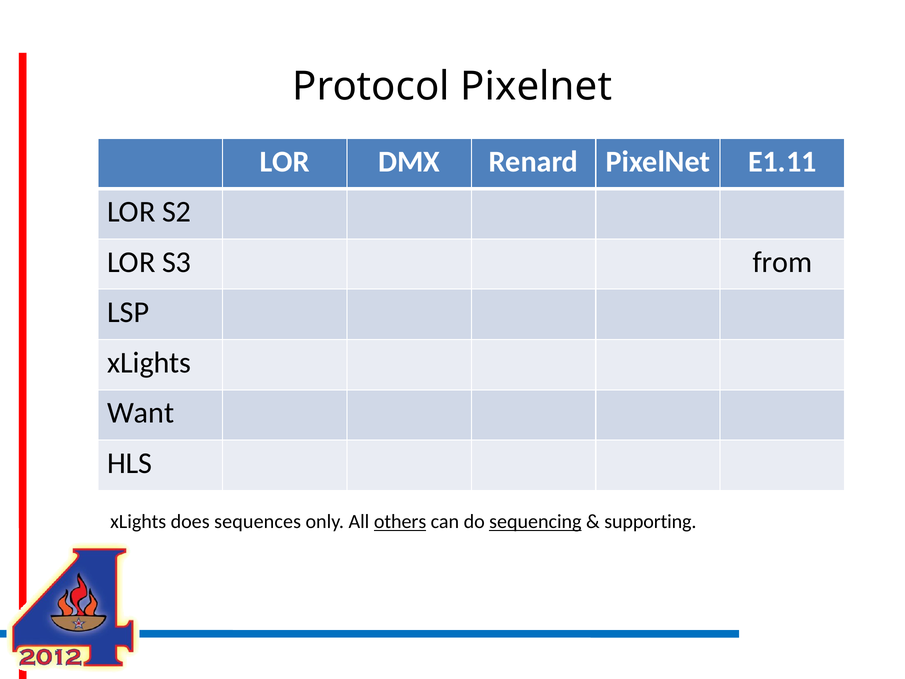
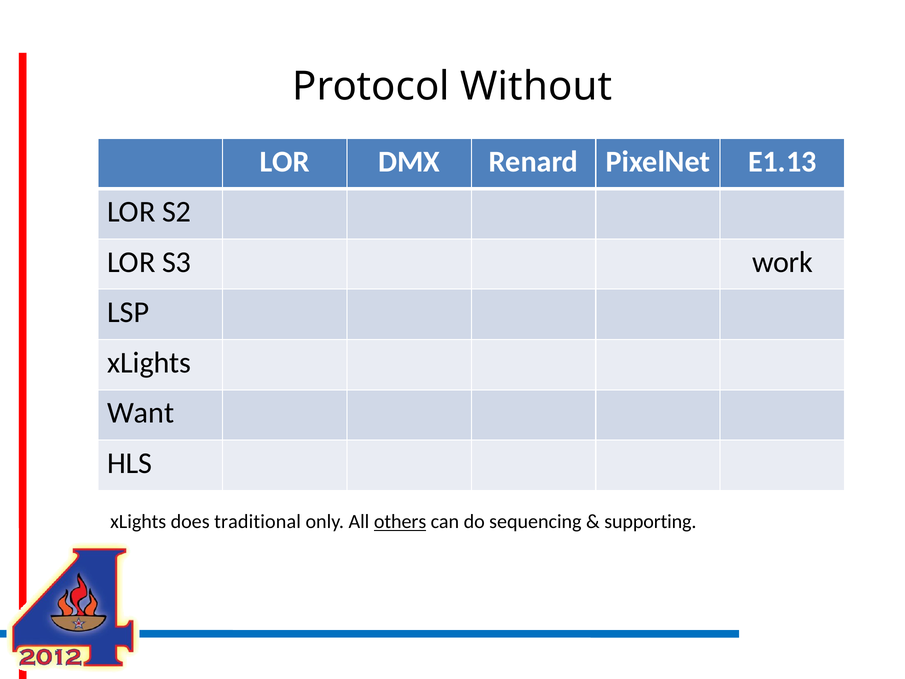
Protocol Pixelnet: Pixelnet -> Without
E1.11: E1.11 -> E1.13
from: from -> work
sequences: sequences -> traditional
sequencing underline: present -> none
